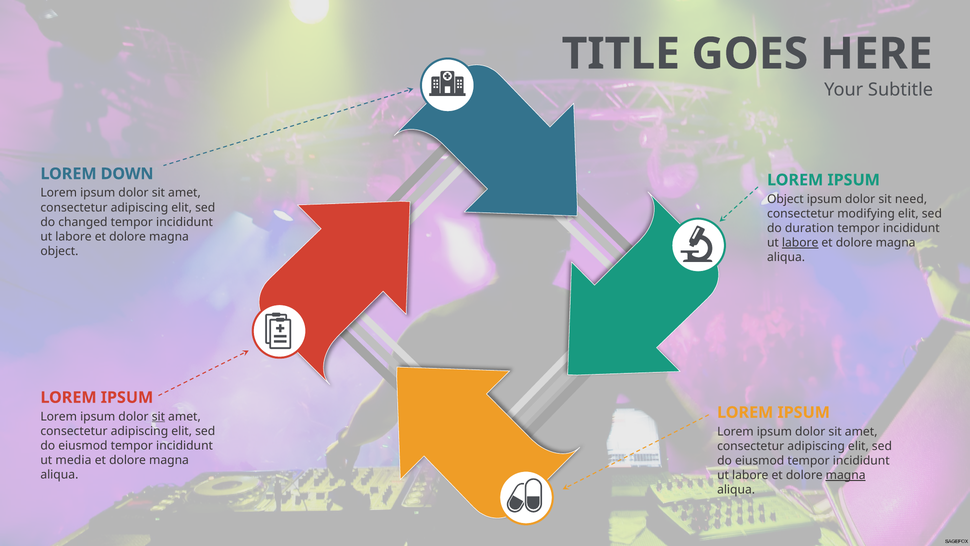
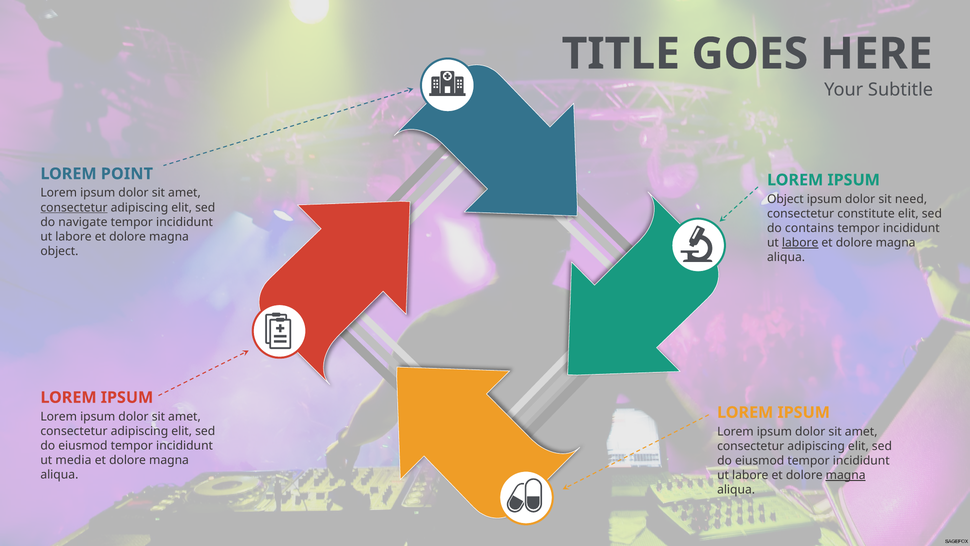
DOWN: DOWN -> POINT
consectetur at (74, 207) underline: none -> present
modifying: modifying -> constitute
changed: changed -> navigate
duration: duration -> contains
sit at (158, 416) underline: present -> none
